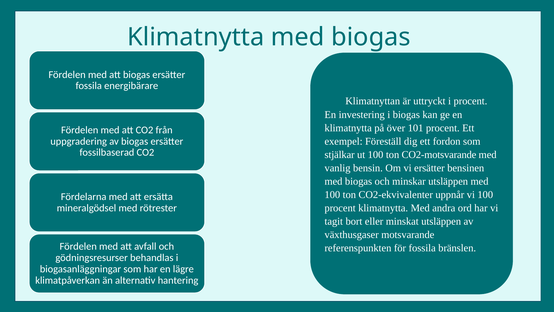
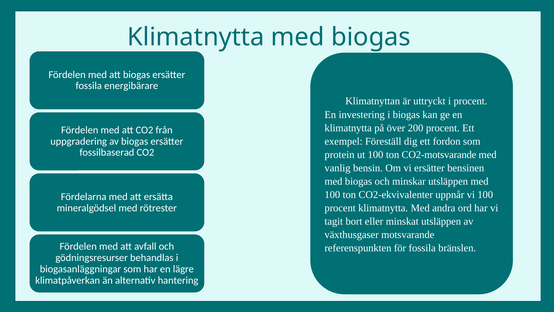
101: 101 -> 200
stjälkar: stjälkar -> protein
